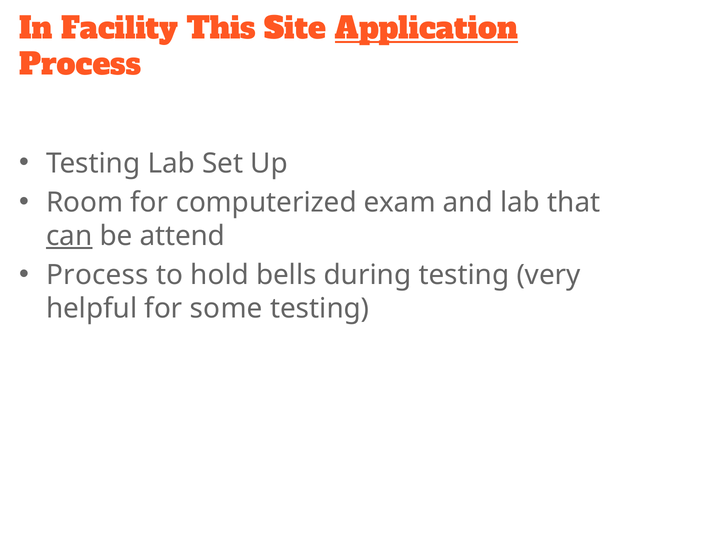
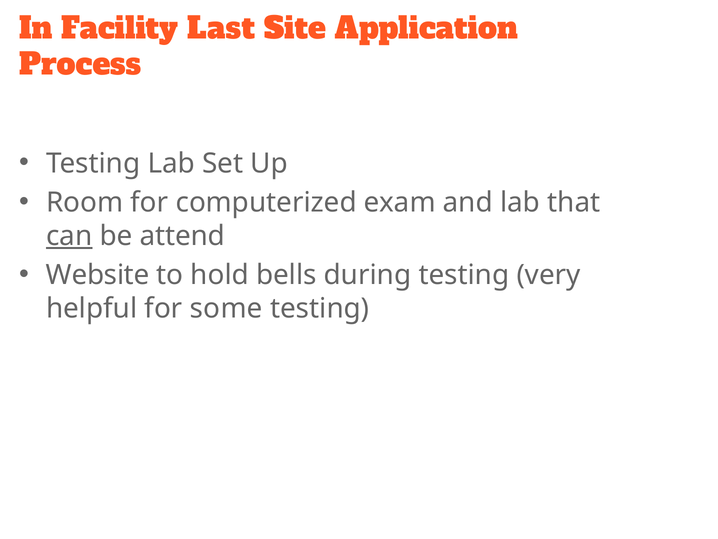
This: This -> Last
Application underline: present -> none
Process at (97, 275): Process -> Website
